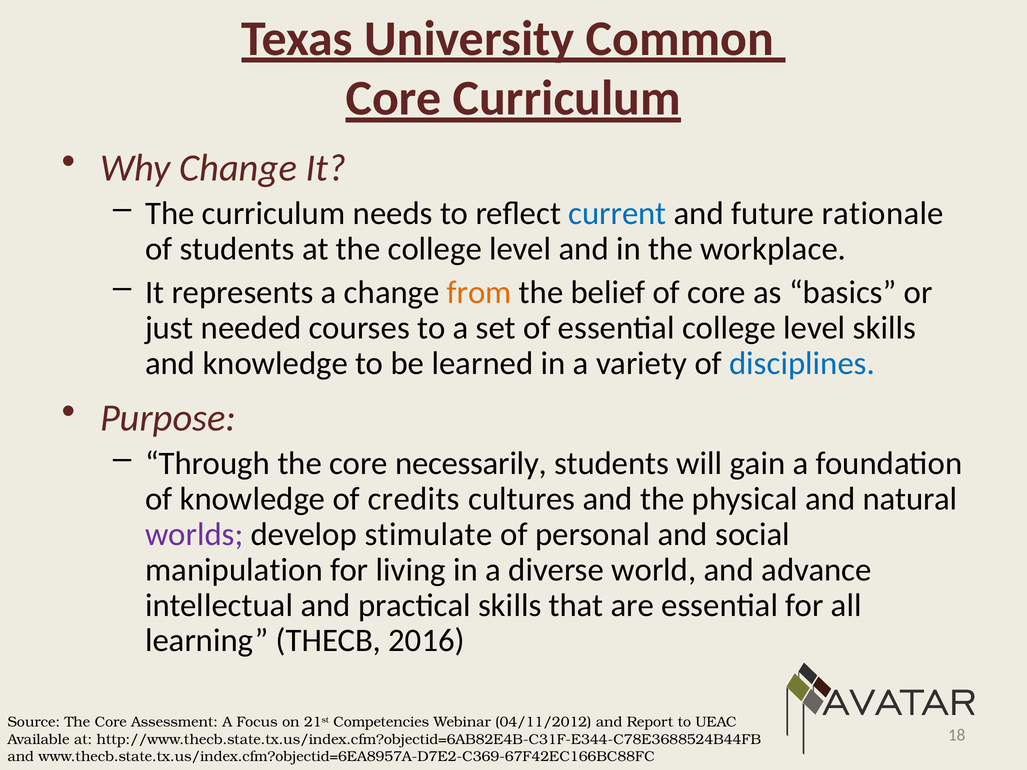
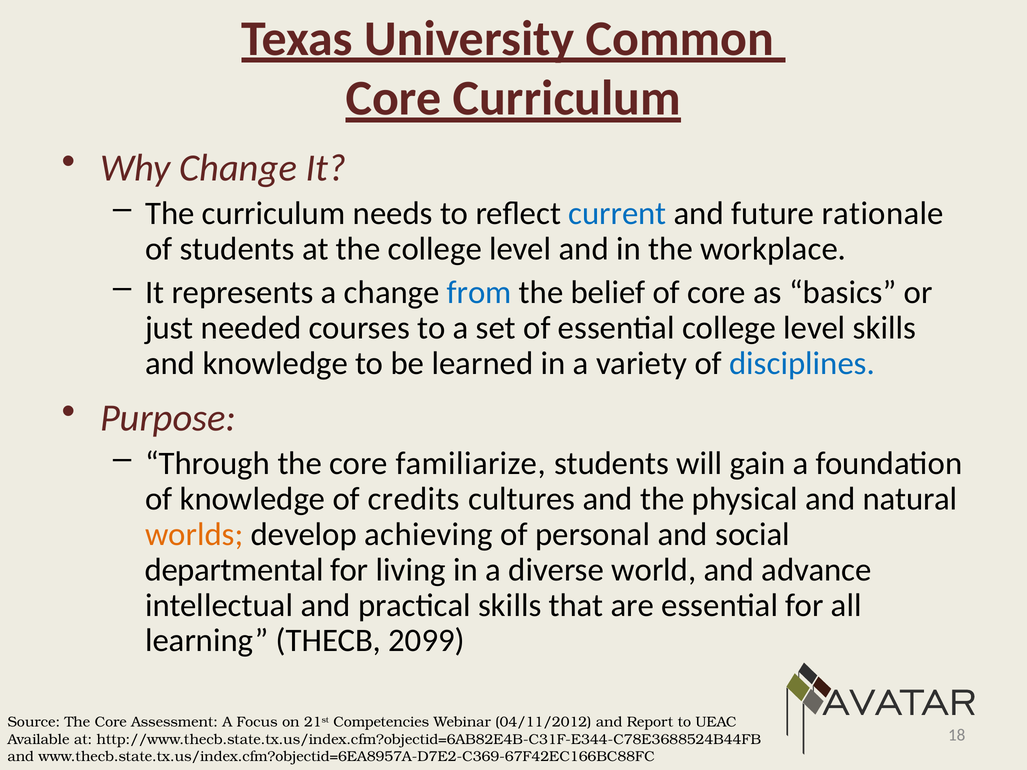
from colour: orange -> blue
necessarily: necessarily -> familiarize
worlds colour: purple -> orange
stimulate: stimulate -> achieving
manipulation: manipulation -> departmental
2016: 2016 -> 2099
